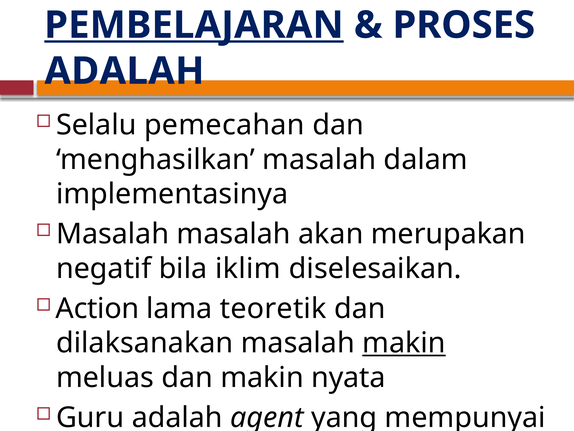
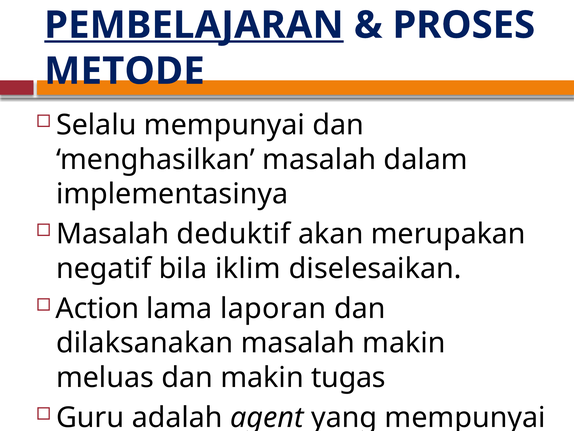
ADALAH at (124, 71): ADALAH -> METODE
Selalu pemecahan: pemecahan -> mempunyai
Masalah masalah: masalah -> deduktif
teoretik: teoretik -> laporan
makin at (404, 343) underline: present -> none
nyata: nyata -> tugas
